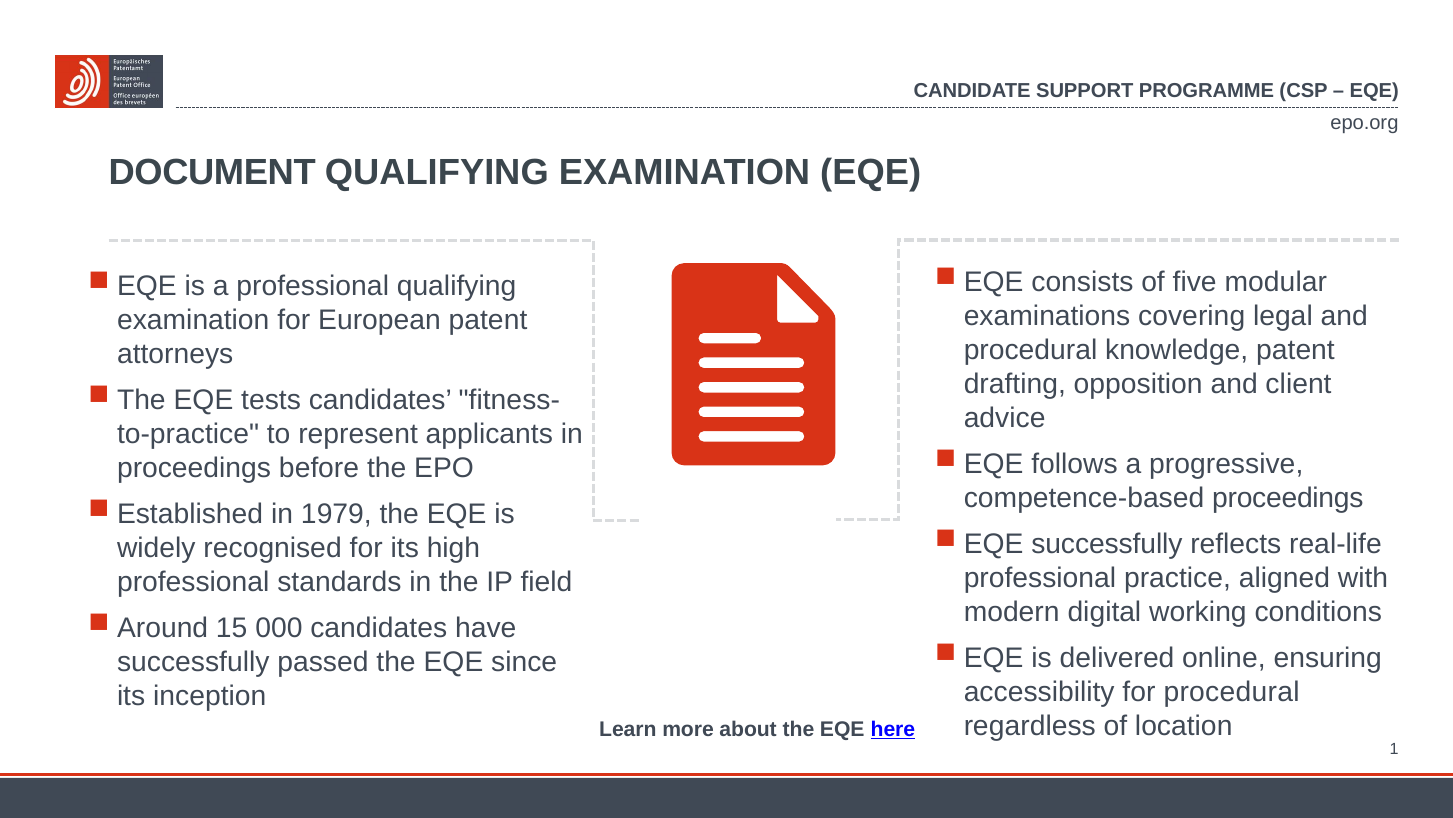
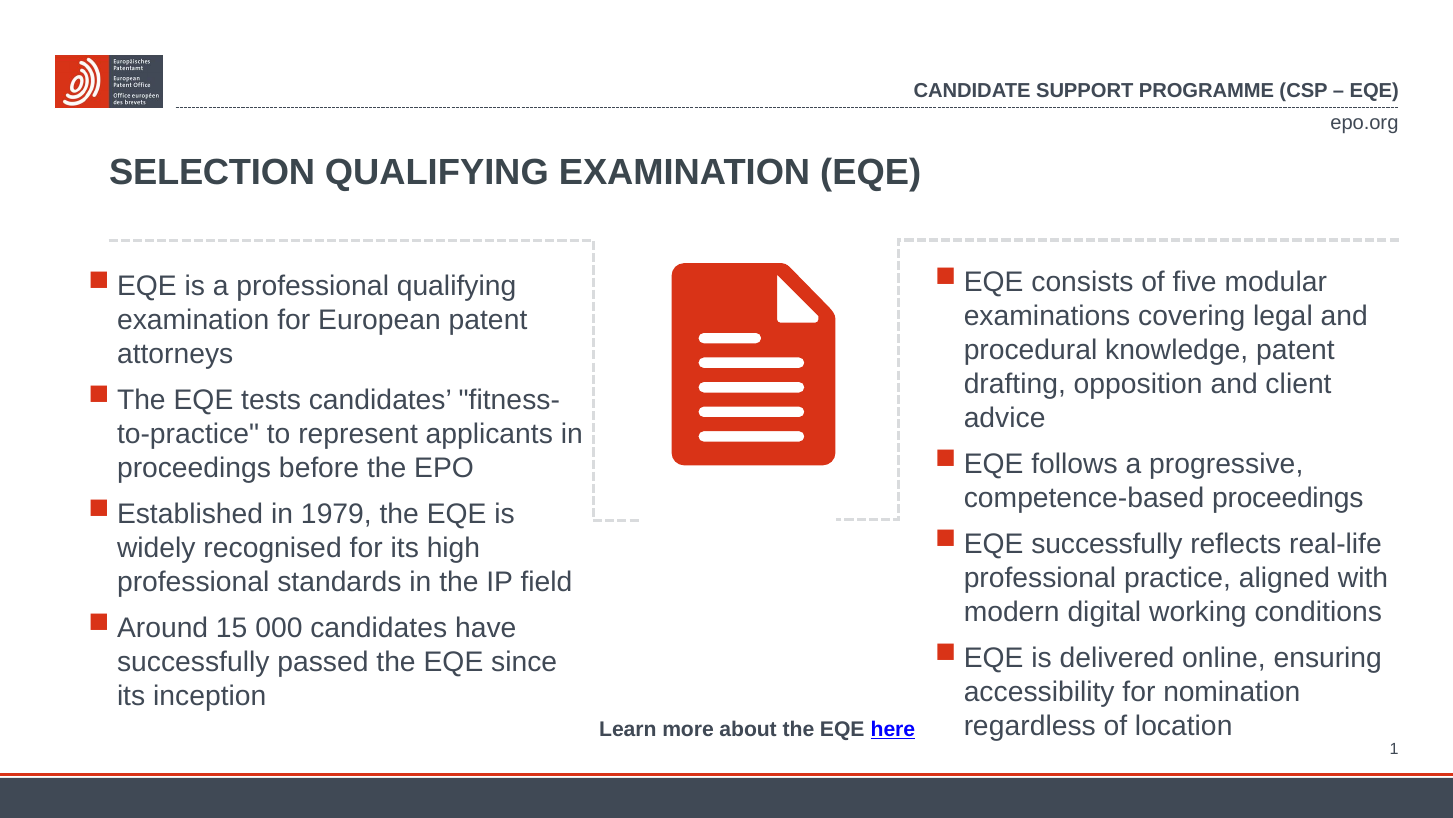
DOCUMENT: DOCUMENT -> SELECTION
for procedural: procedural -> nomination
